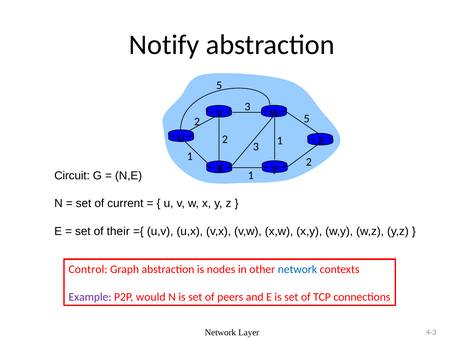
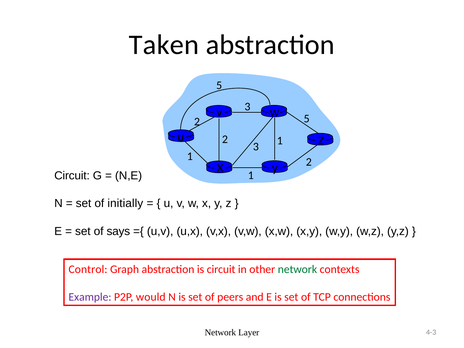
Notify: Notify -> Taken
current: current -> initially
their: their -> says
is nodes: nodes -> circuit
network at (297, 269) colour: blue -> green
